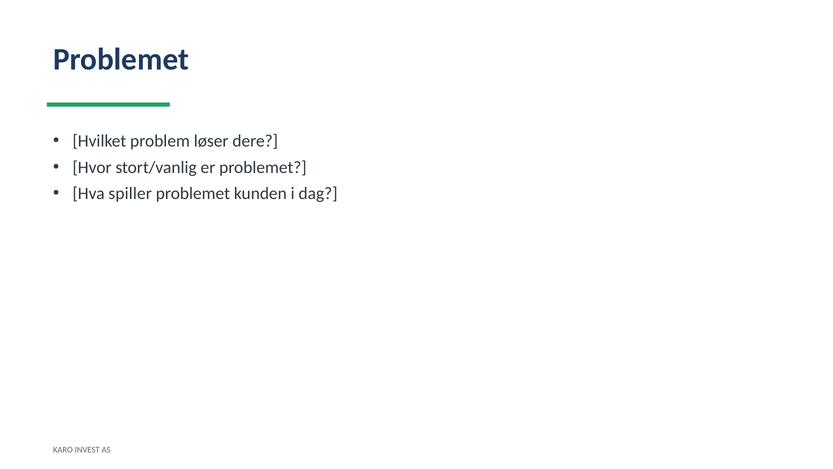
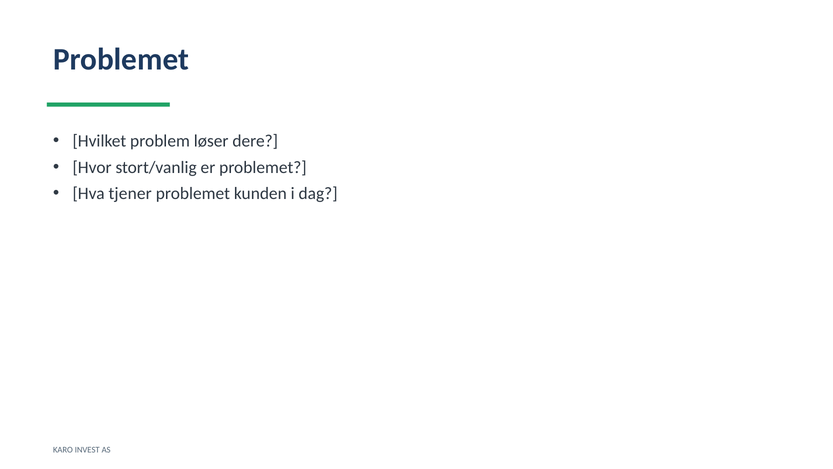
spiller: spiller -> tjener
